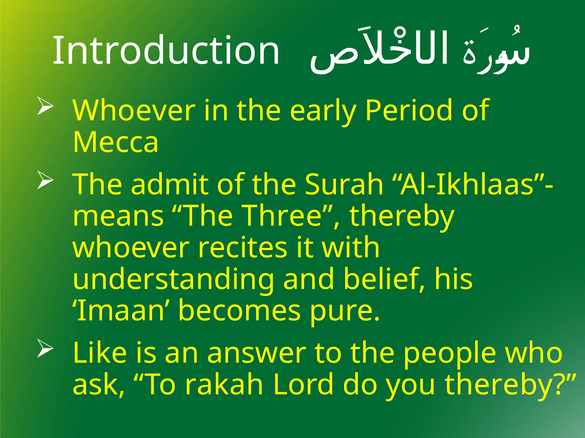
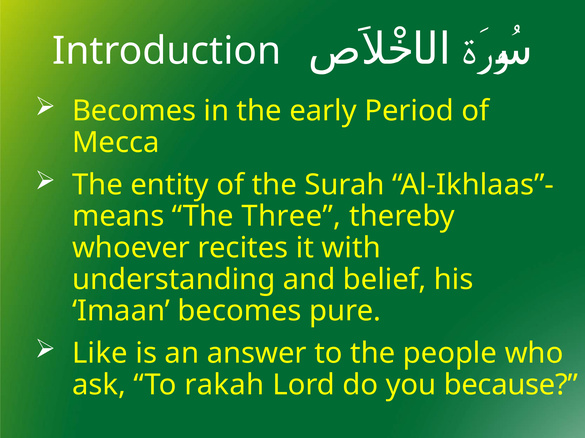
Whoever at (134, 111): Whoever -> Becomes
admit: admit -> entity
you thereby: thereby -> because
